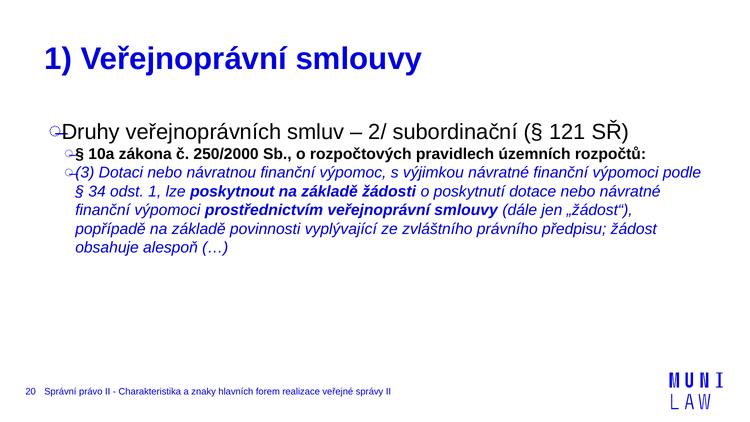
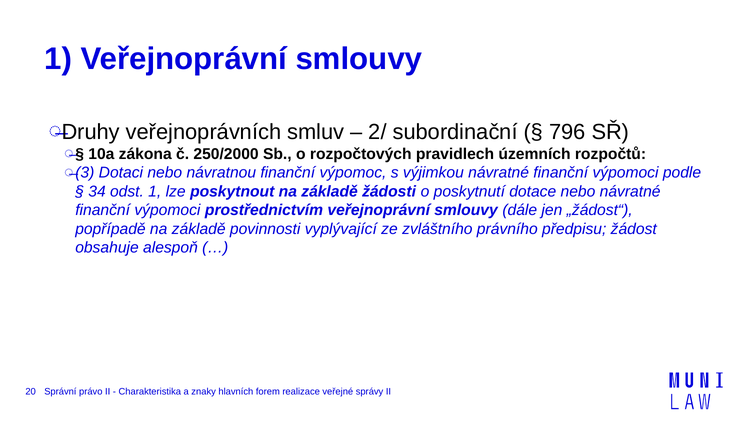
121: 121 -> 796
